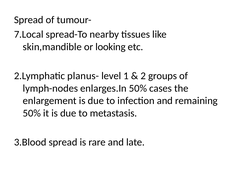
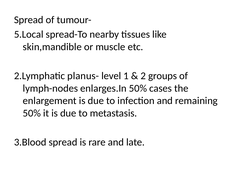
7.Local: 7.Local -> 5.Local
looking: looking -> muscle
